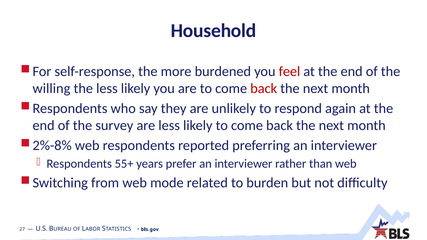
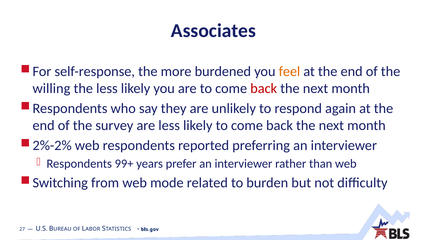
Household: Household -> Associates
feel colour: red -> orange
2%-8%: 2%-8% -> 2%-2%
55+: 55+ -> 99+
